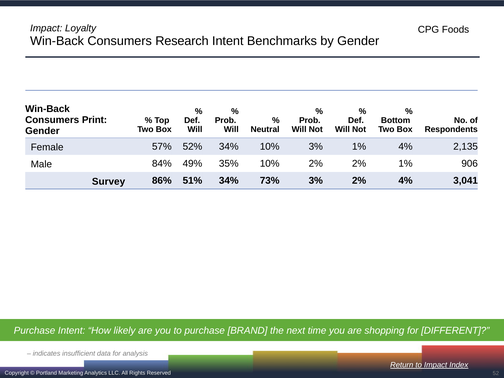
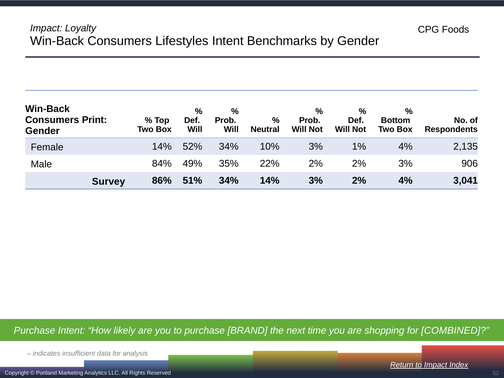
Research: Research -> Lifestyles
Female 57%: 57% -> 14%
35% 10%: 10% -> 22%
2% 1%: 1% -> 3%
34% 73%: 73% -> 14%
DIFFERENT: DIFFERENT -> COMBINED
